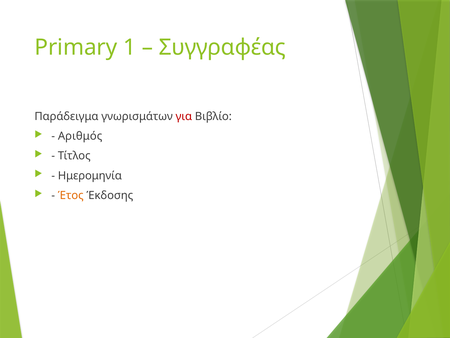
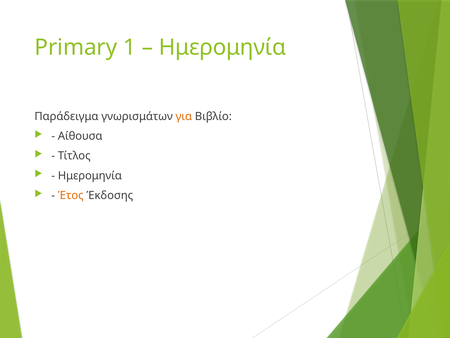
Συγγραφέας at (222, 47): Συγγραφέας -> Ημερομηνία
για colour: red -> orange
Αριθμός: Αριθμός -> Αίθουσα
